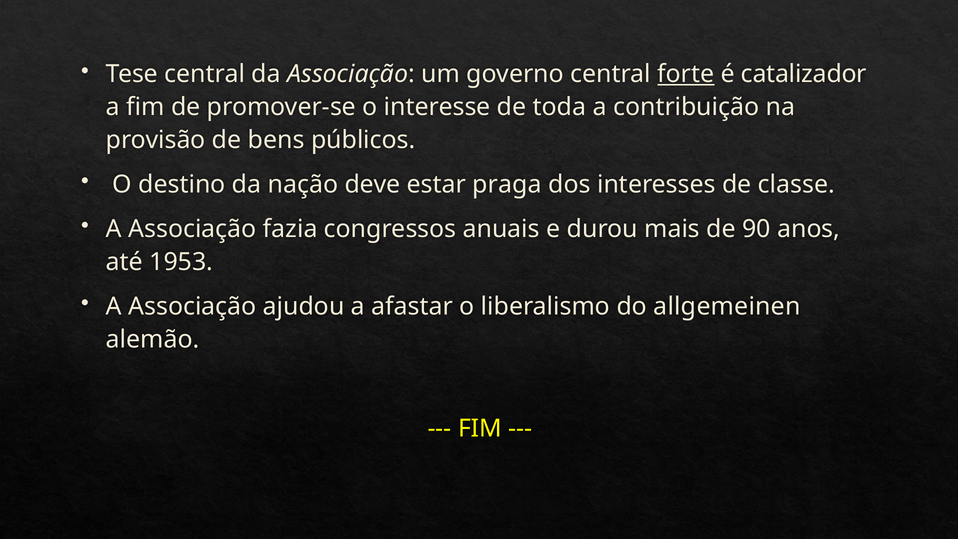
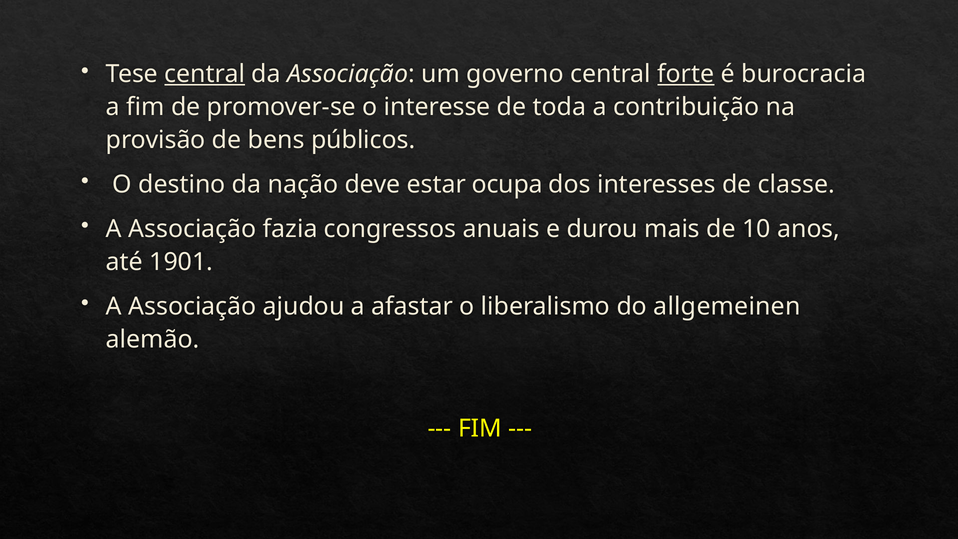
central at (205, 74) underline: none -> present
catalizador: catalizador -> burocracia
praga: praga -> ocupa
90: 90 -> 10
1953: 1953 -> 1901
